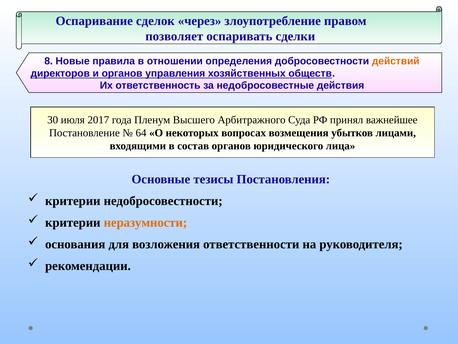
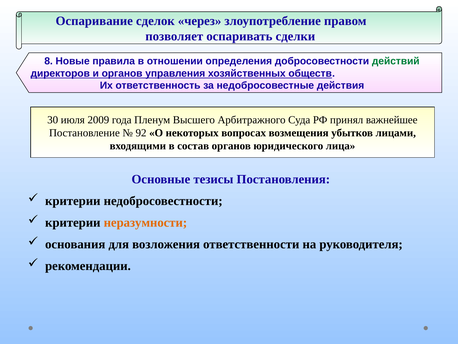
действий colour: orange -> green
2017: 2017 -> 2009
64: 64 -> 92
